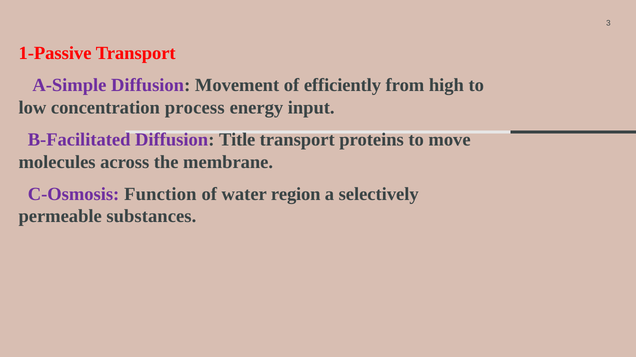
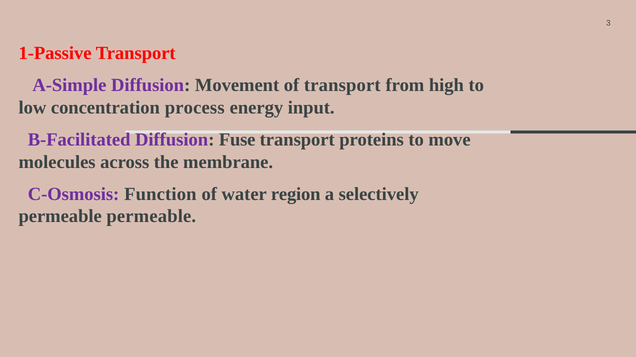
of efficiently: efficiently -> transport
Title: Title -> Fuse
permeable substances: substances -> permeable
